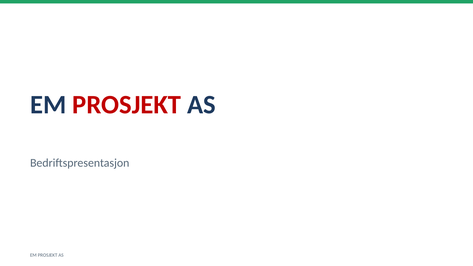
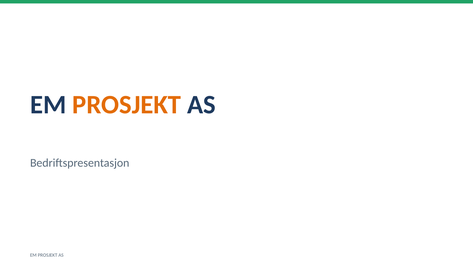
PROSJEKT at (127, 105) colour: red -> orange
